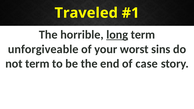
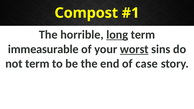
Traveled: Traveled -> Compost
unforgiveable: unforgiveable -> immeasurable
worst underline: none -> present
